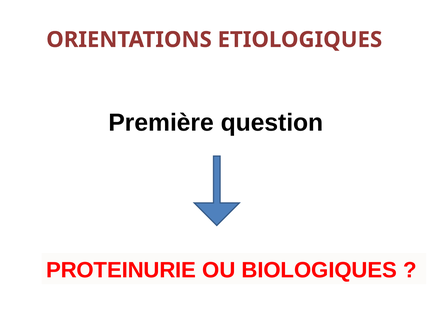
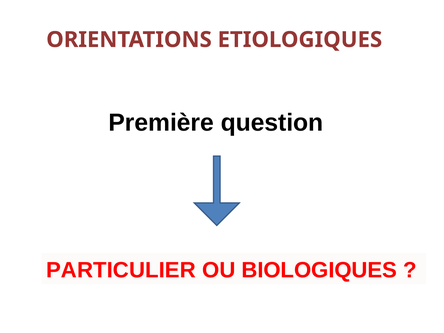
PROTEINURIE: PROTEINURIE -> PARTICULIER
